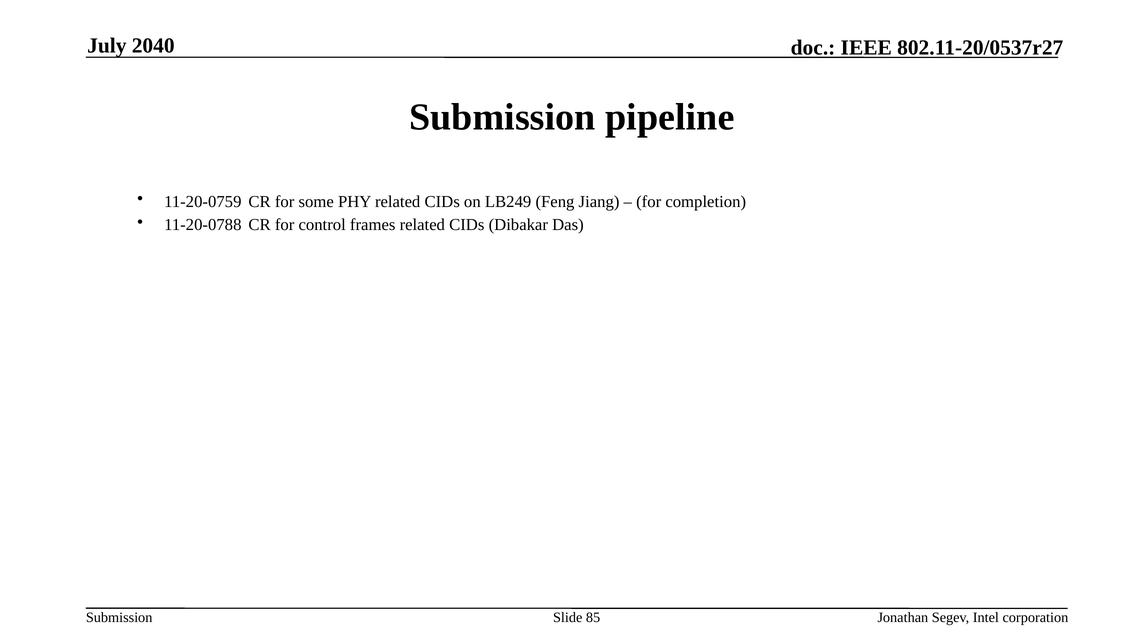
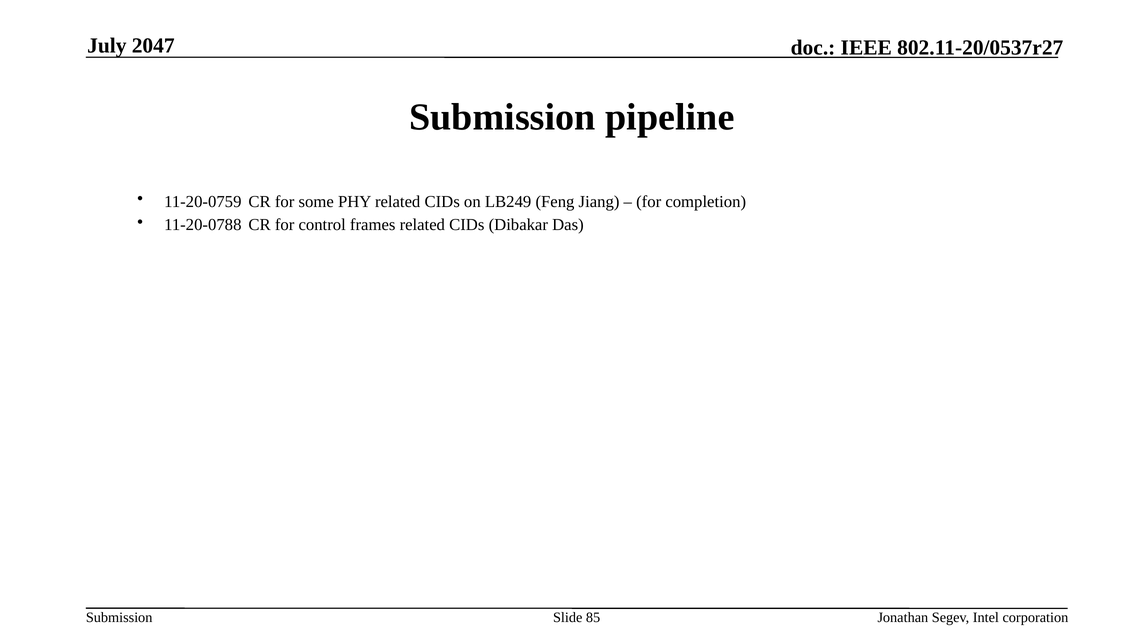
2040: 2040 -> 2047
